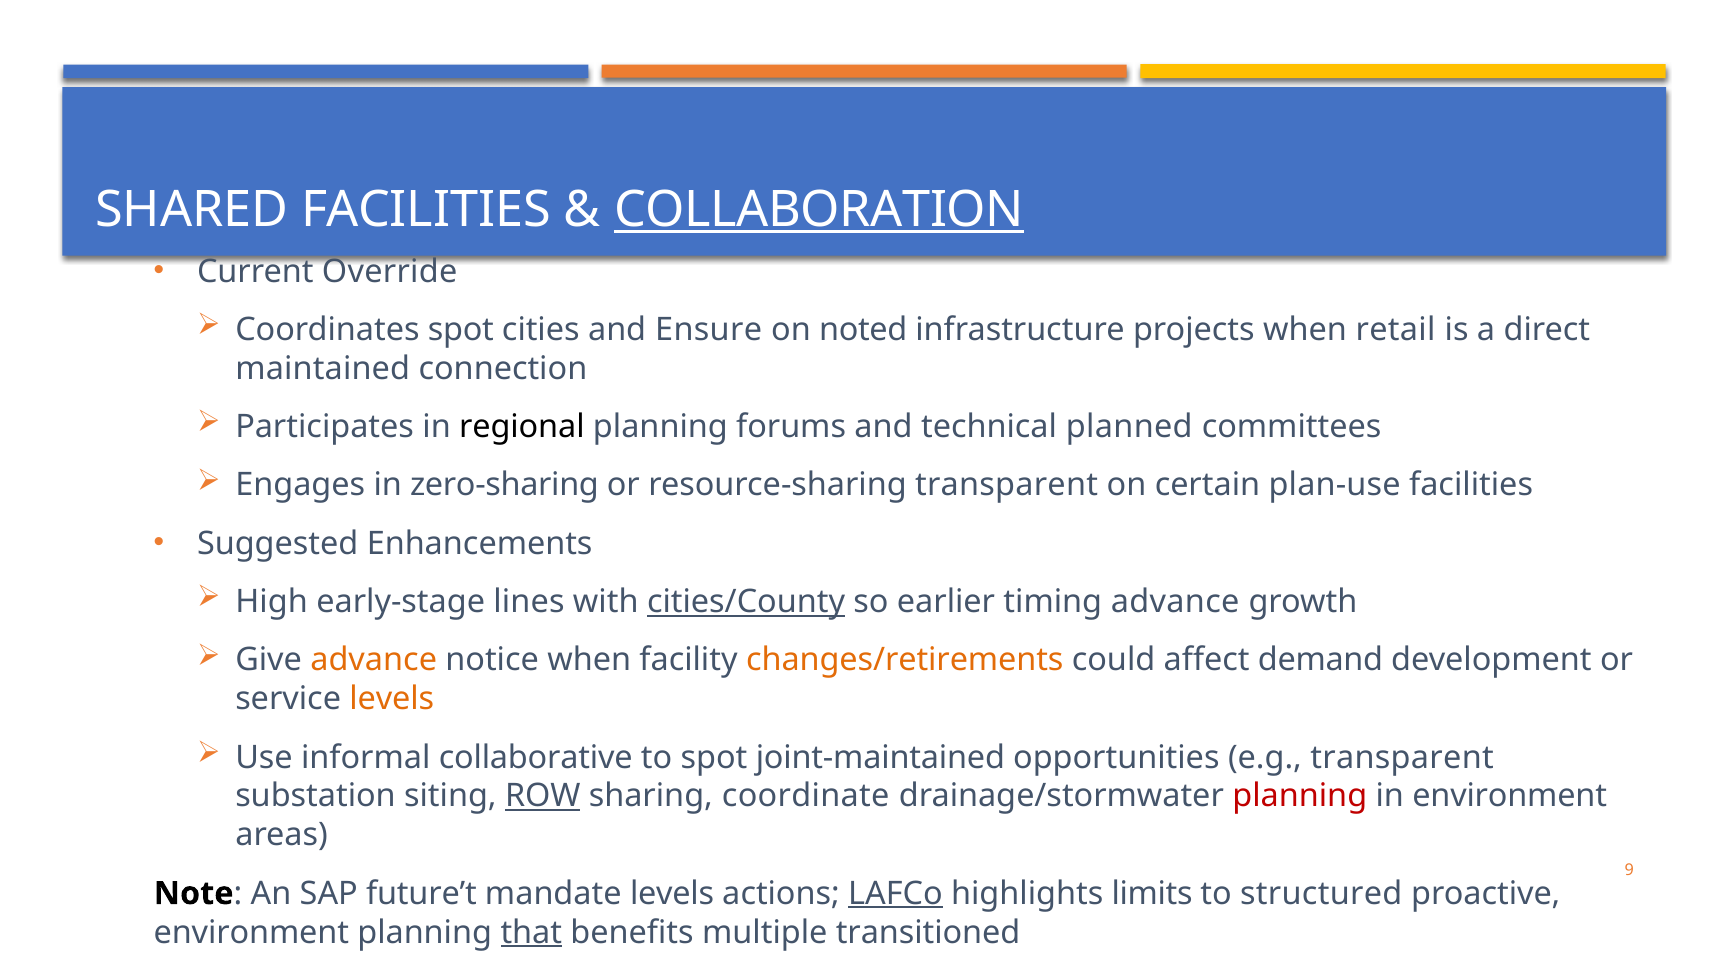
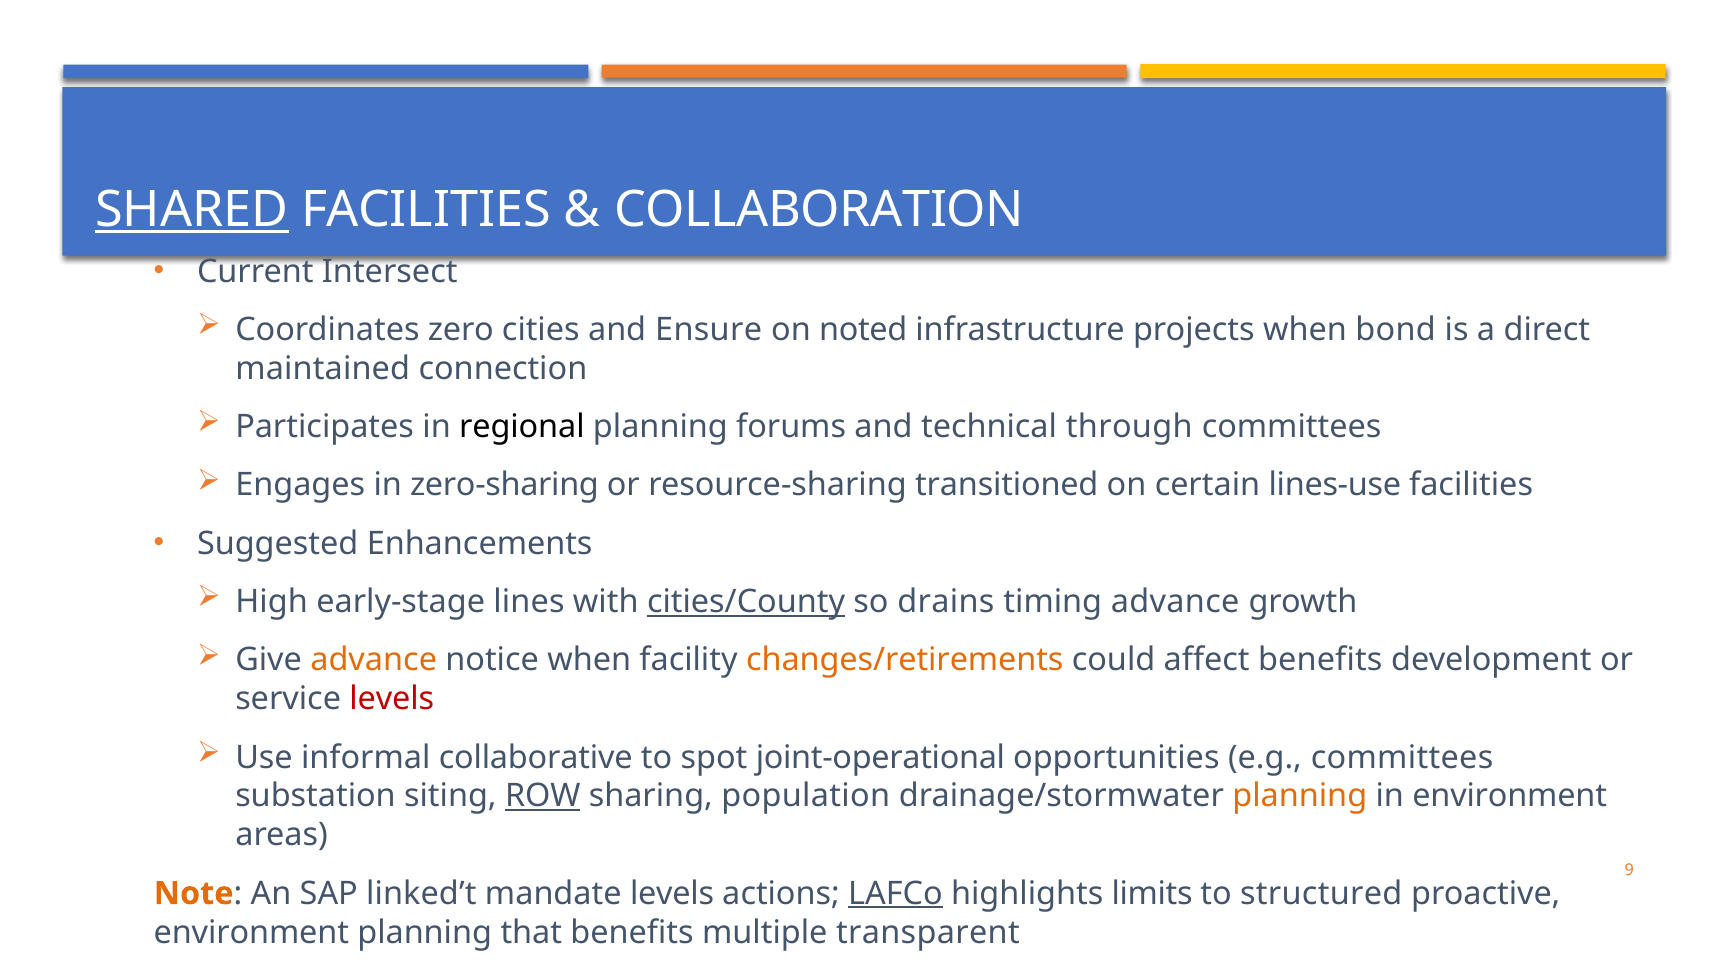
SHARED underline: none -> present
COLLABORATION underline: present -> none
Override: Override -> Intersect
Coordinates spot: spot -> zero
retail: retail -> bond
planned: planned -> through
resource-sharing transparent: transparent -> transitioned
plan-use: plan-use -> lines-use
earlier: earlier -> drains
affect demand: demand -> benefits
levels at (392, 699) colour: orange -> red
joint-maintained: joint-maintained -> joint-operational
e.g transparent: transparent -> committees
coordinate: coordinate -> population
planning at (1300, 797) colour: red -> orange
Note colour: black -> orange
future’t: future’t -> linked’t
that underline: present -> none
transitioned: transitioned -> transparent
